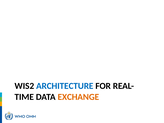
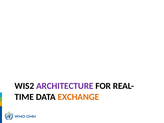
ARCHITECTURE colour: blue -> purple
